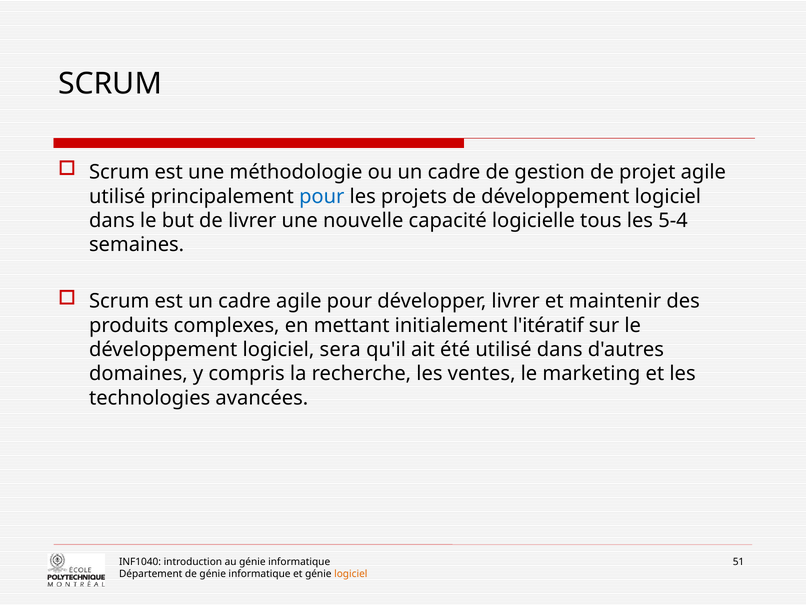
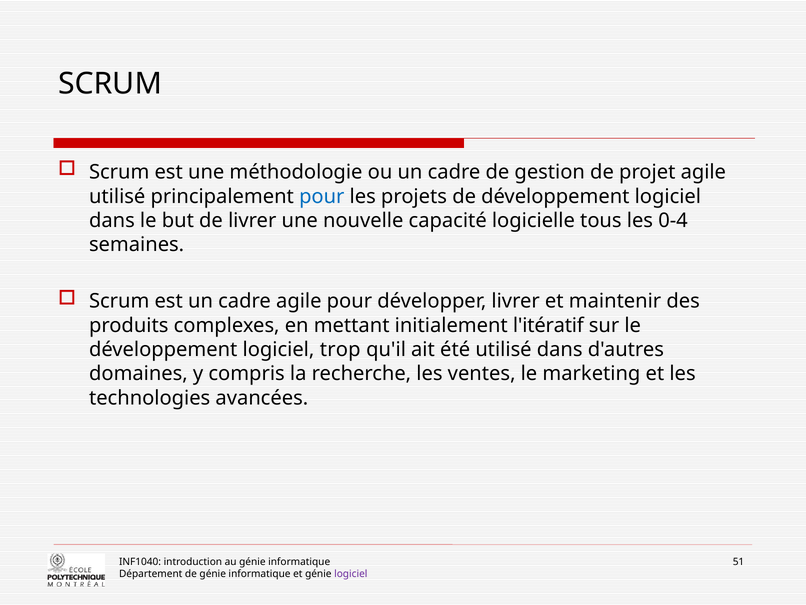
5-4: 5-4 -> 0-4
sera: sera -> trop
logiciel at (351, 574) colour: orange -> purple
